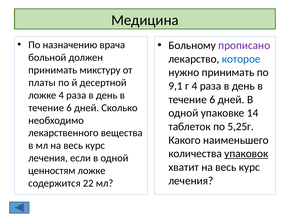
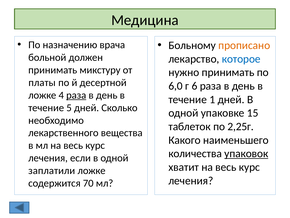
прописано colour: purple -> orange
9,1: 9,1 -> 6,0
г 4: 4 -> 6
раза at (76, 95) underline: none -> present
6 at (212, 99): 6 -> 1
6 at (69, 108): 6 -> 5
14: 14 -> 15
5,25г: 5,25г -> 2,25г
ценностям: ценностям -> заплатили
22: 22 -> 70
